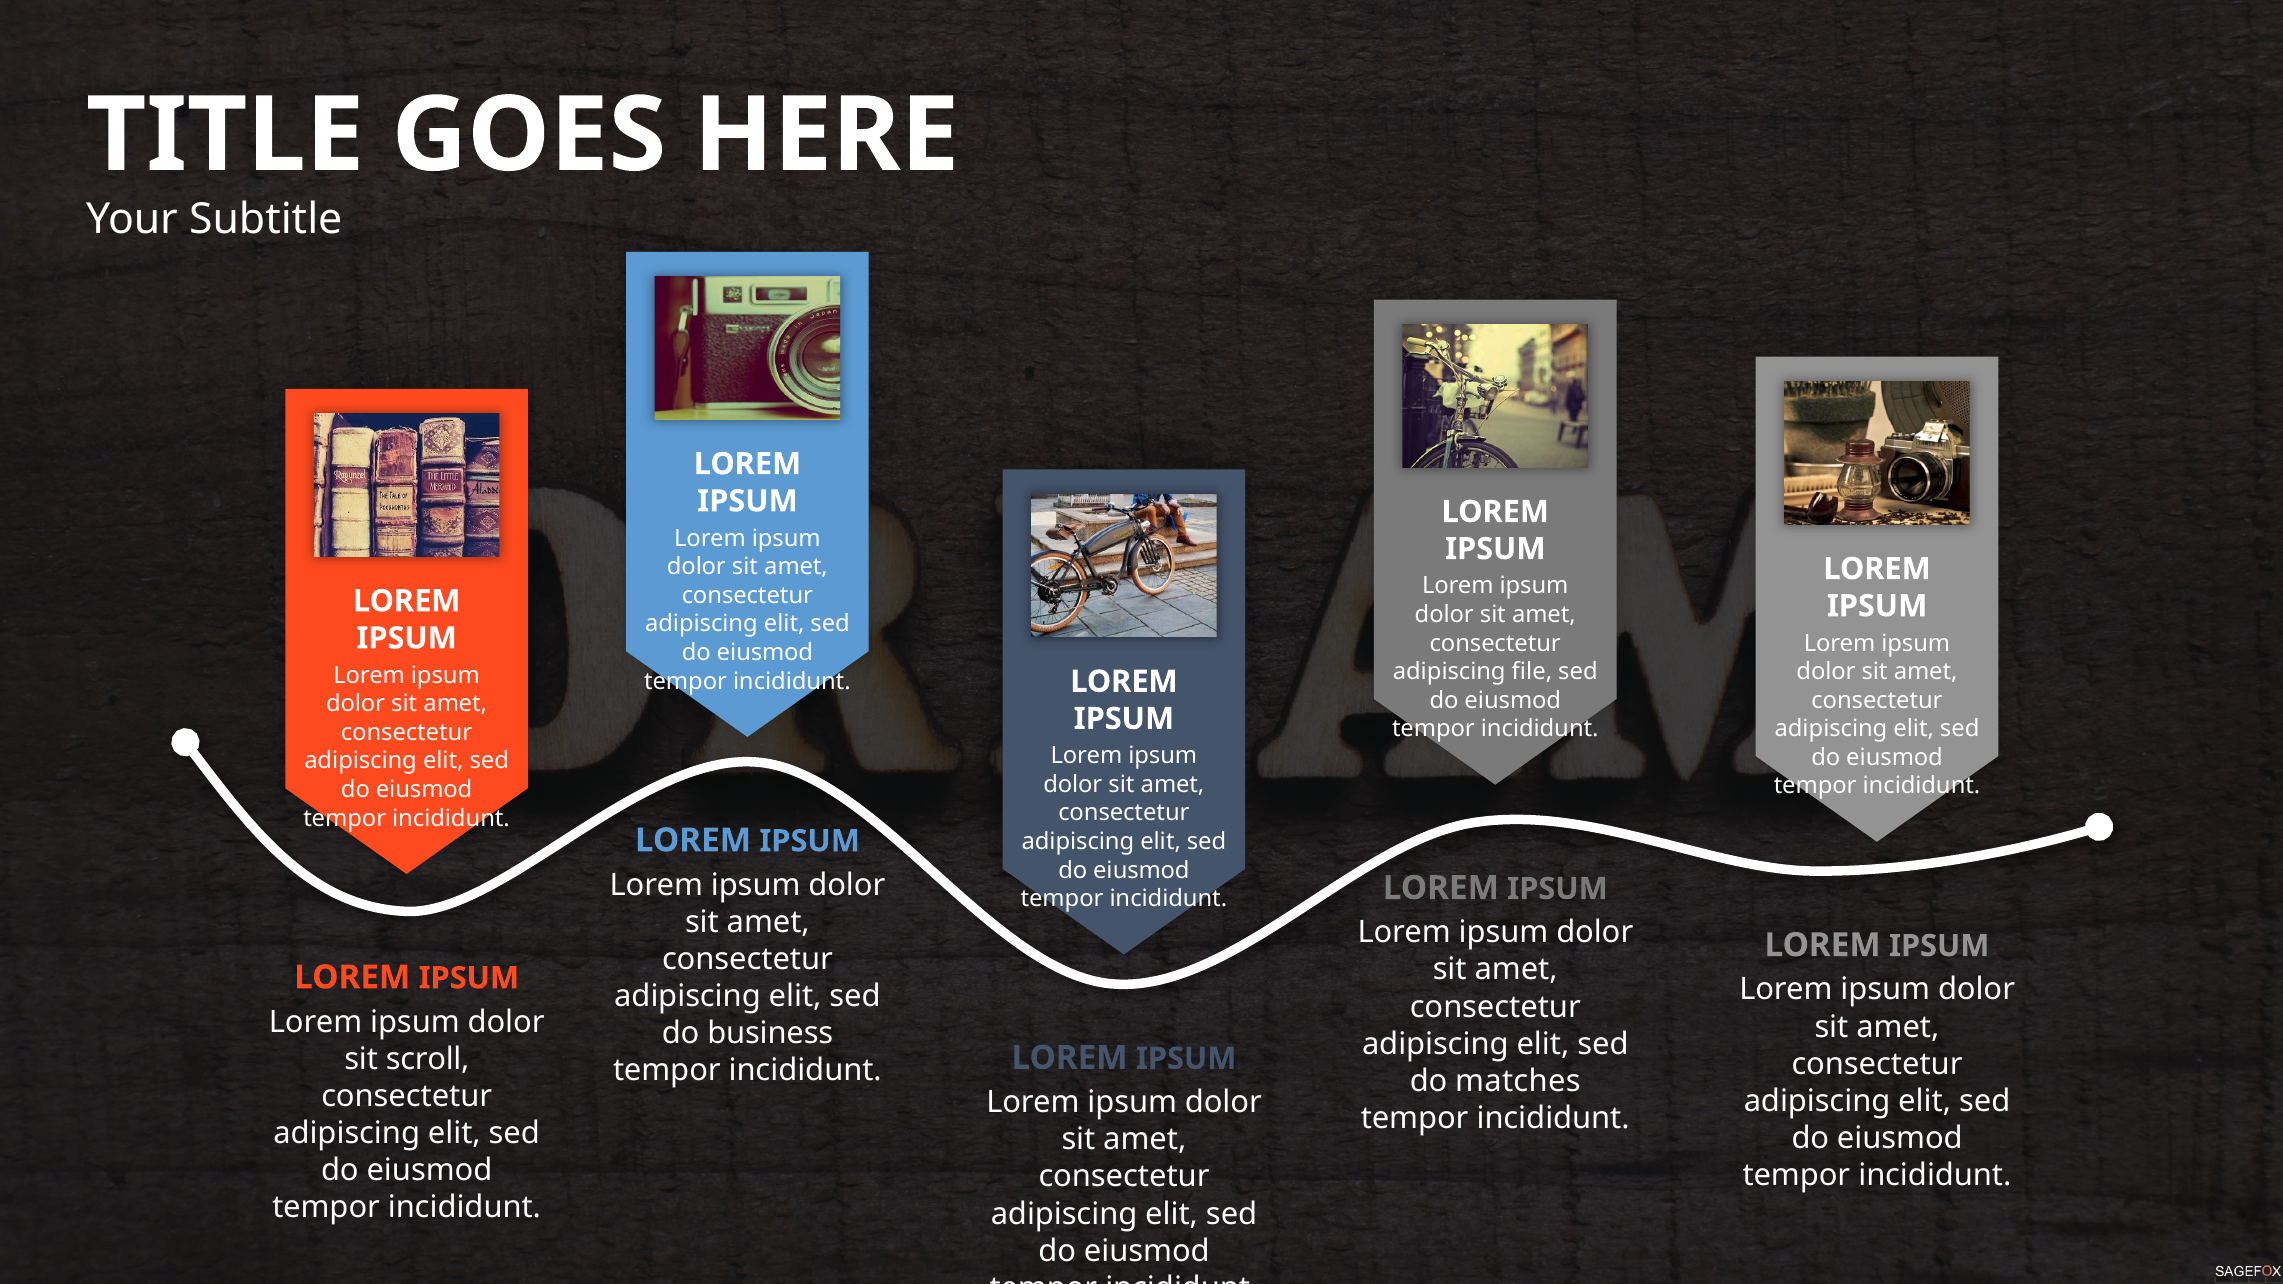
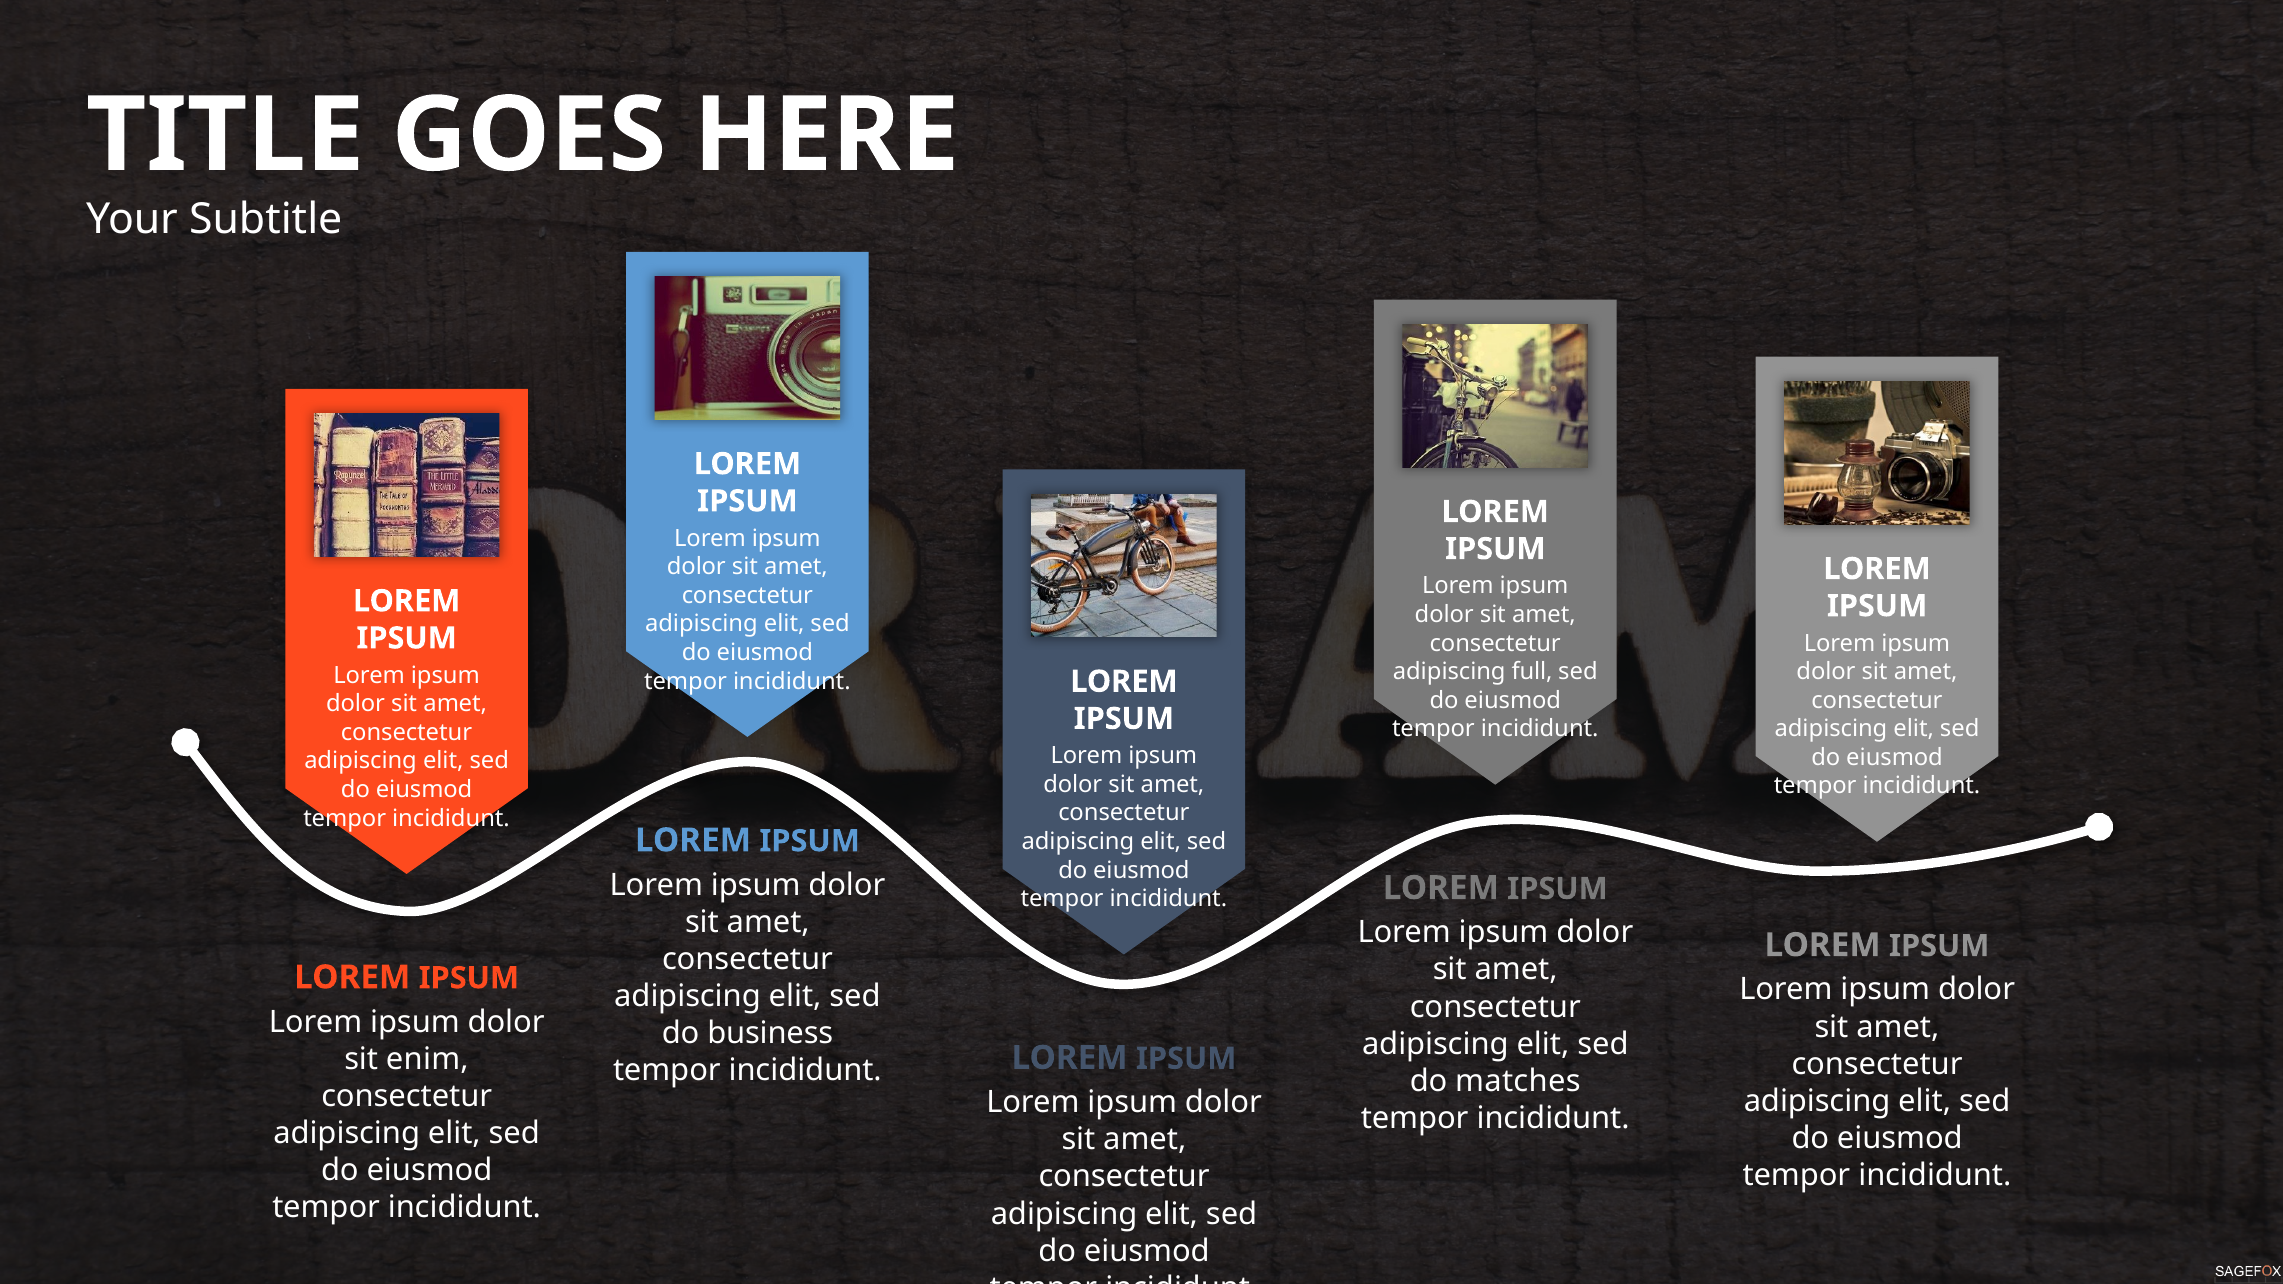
file: file -> full
scroll: scroll -> enim
